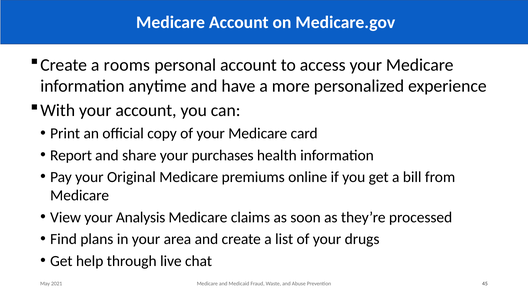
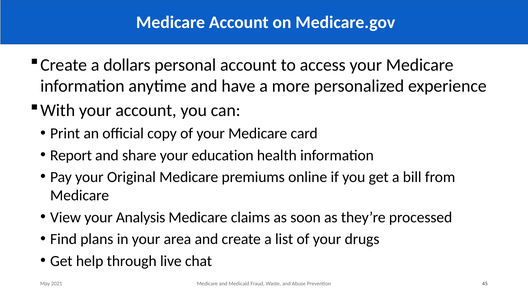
rooms: rooms -> dollars
purchases: purchases -> education
